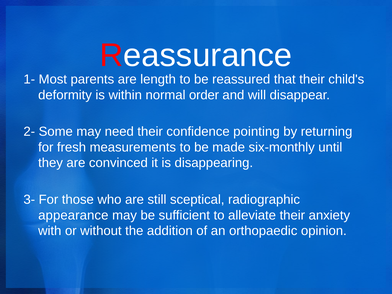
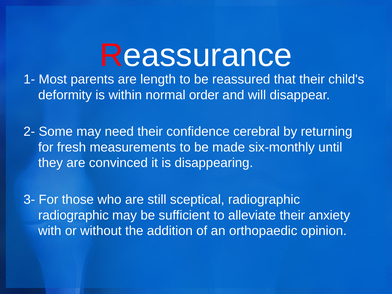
pointing: pointing -> cerebral
appearance at (73, 215): appearance -> radiographic
